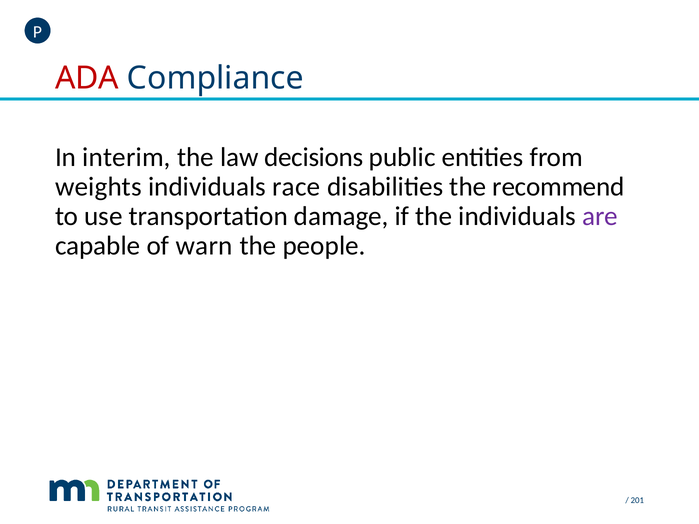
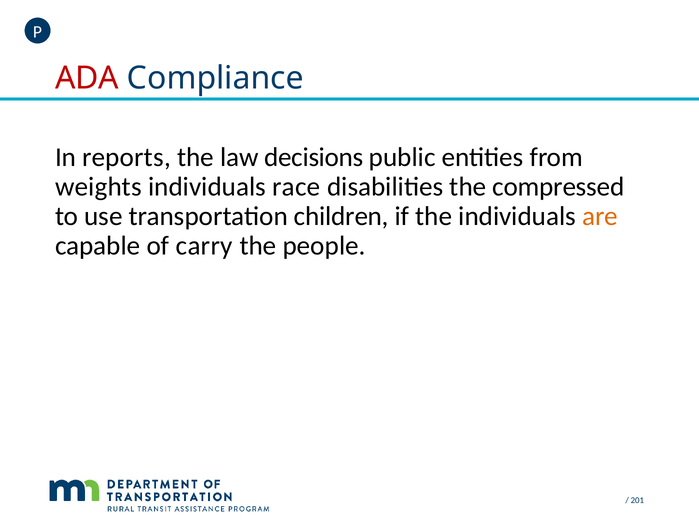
interim: interim -> reports
recommend: recommend -> compressed
damage: damage -> children
are colour: purple -> orange
warn: warn -> carry
